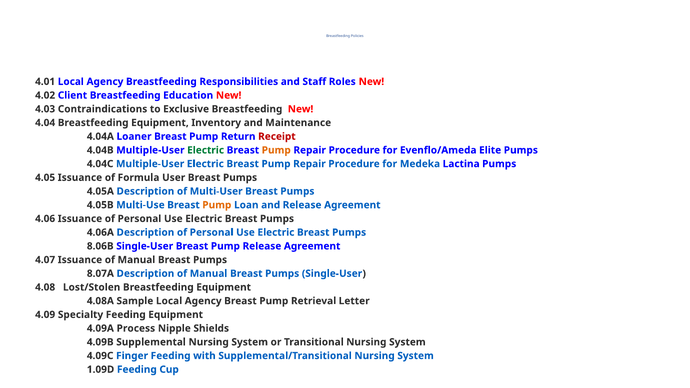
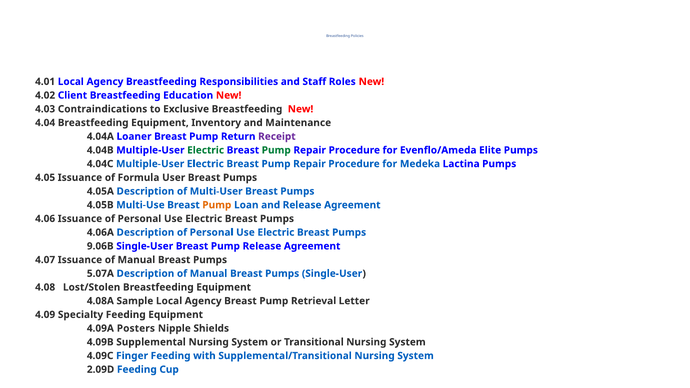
Receipt colour: red -> purple
Pump at (276, 150) colour: orange -> green
8.06B: 8.06B -> 9.06B
8.07A: 8.07A -> 5.07A
Process: Process -> Posters
1.09D: 1.09D -> 2.09D
